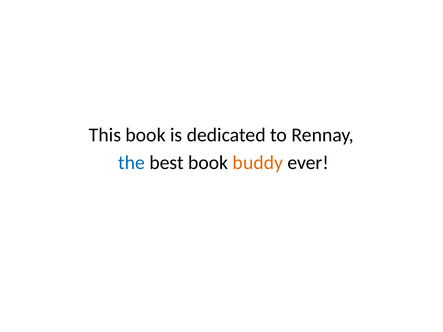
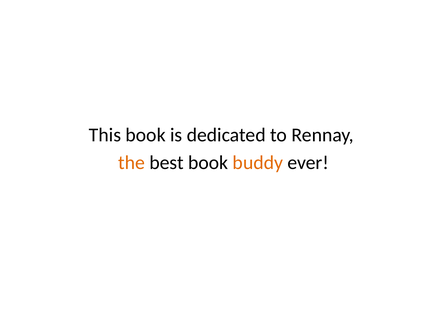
the colour: blue -> orange
